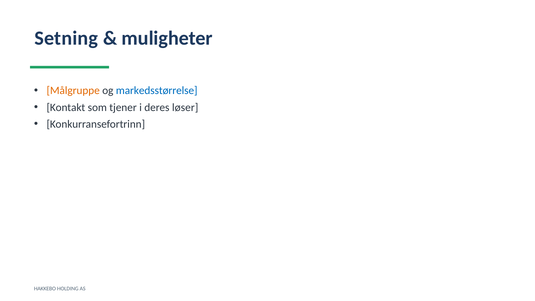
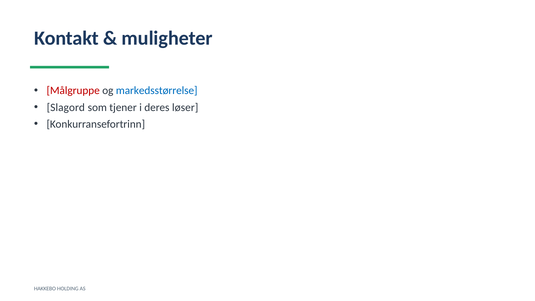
Setning: Setning -> Kontakt
Målgruppe colour: orange -> red
Kontakt: Kontakt -> Slagord
